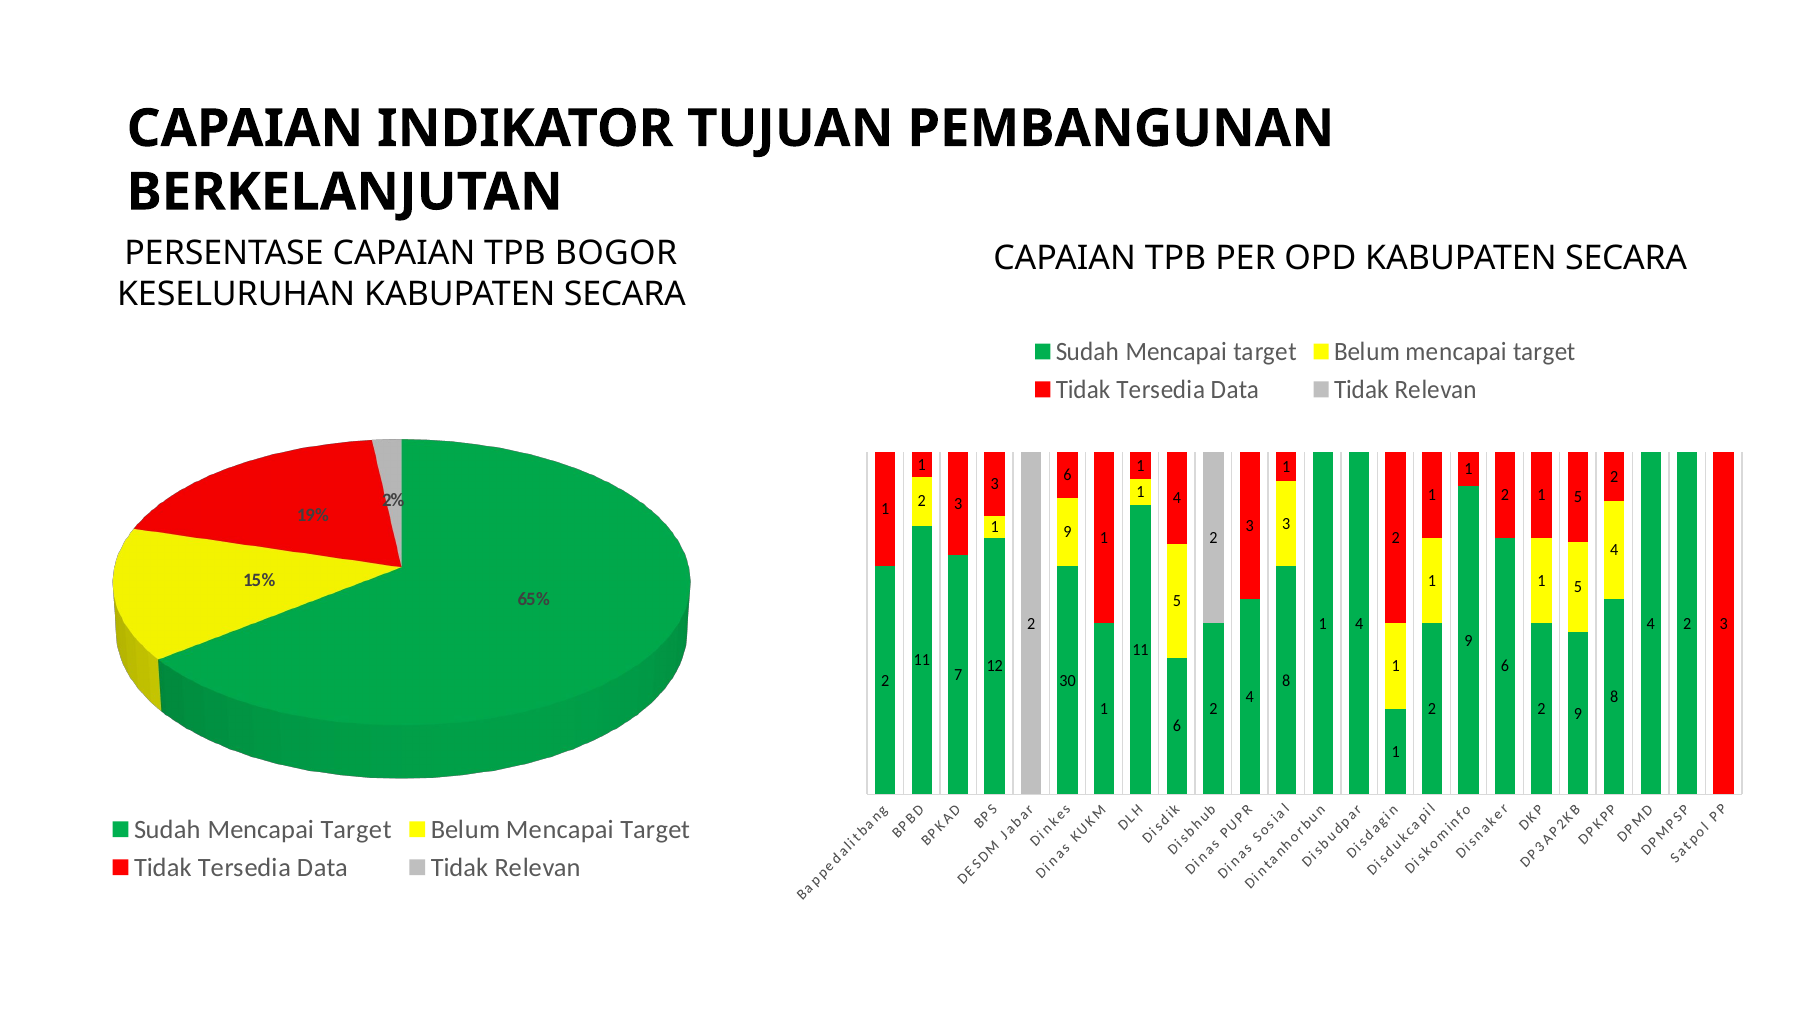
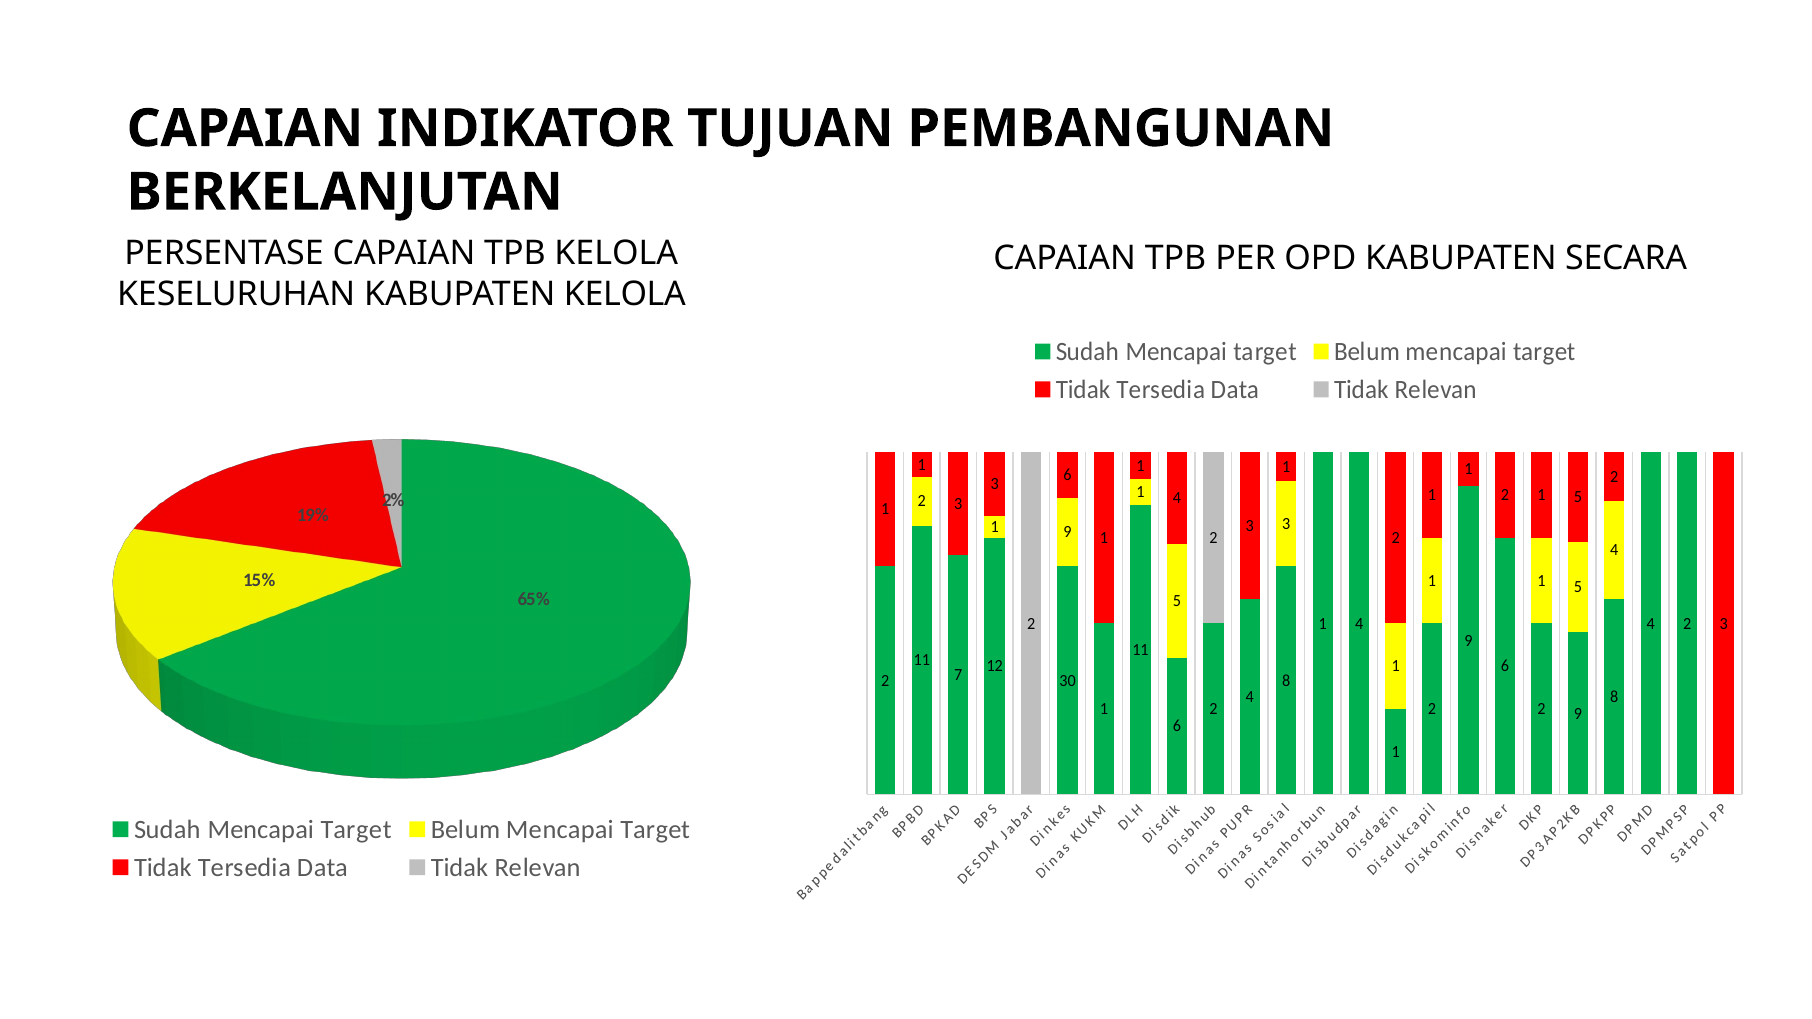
TPB BOGOR: BOGOR -> KELOLA
KESELURUHAN KABUPATEN SECARA: SECARA -> KELOLA
